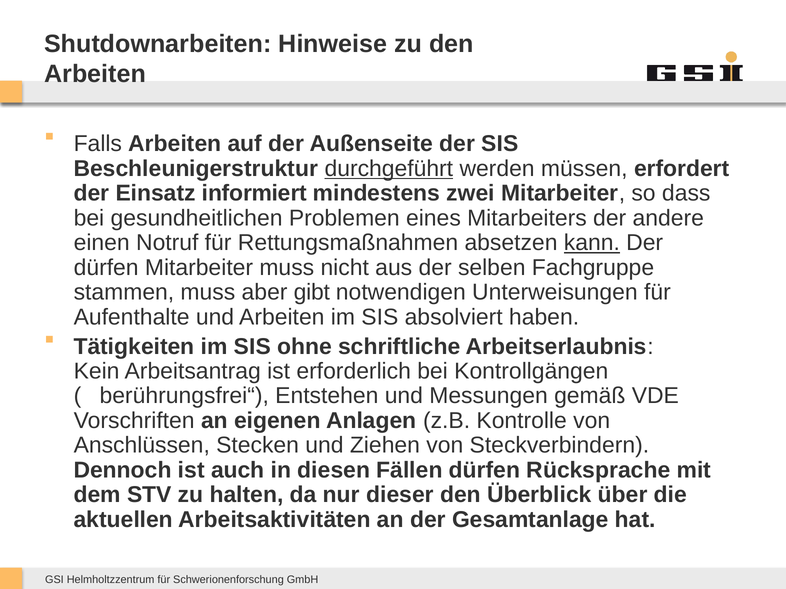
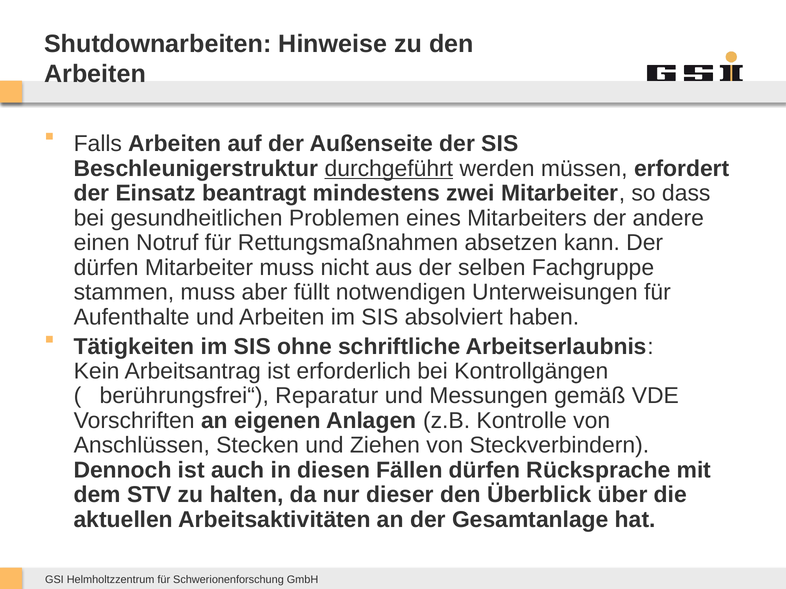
informiert: informiert -> beantragt
kann underline: present -> none
gibt: gibt -> füllt
Entstehen: Entstehen -> Reparatur
